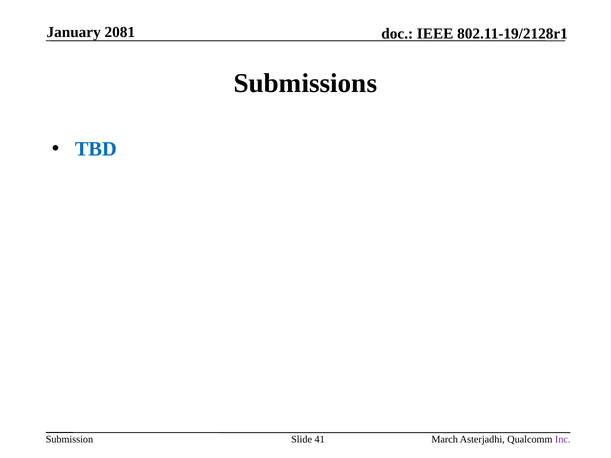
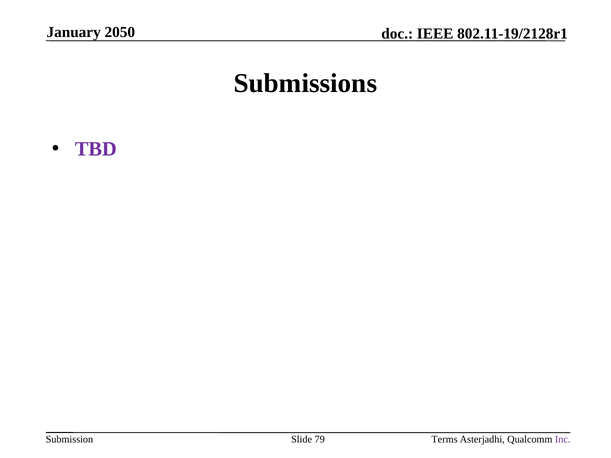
2081: 2081 -> 2050
TBD colour: blue -> purple
41: 41 -> 79
March: March -> Terms
